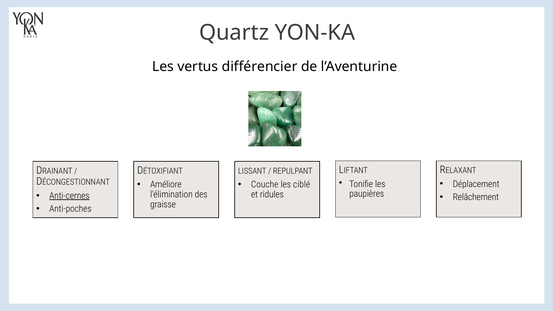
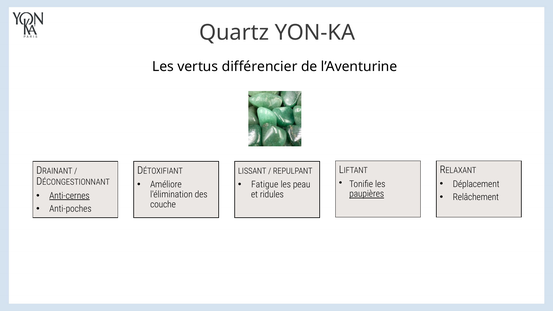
Couche: Couche -> Fatigue
ciblé: ciblé -> peau
paupières underline: none -> present
graisse: graisse -> couche
